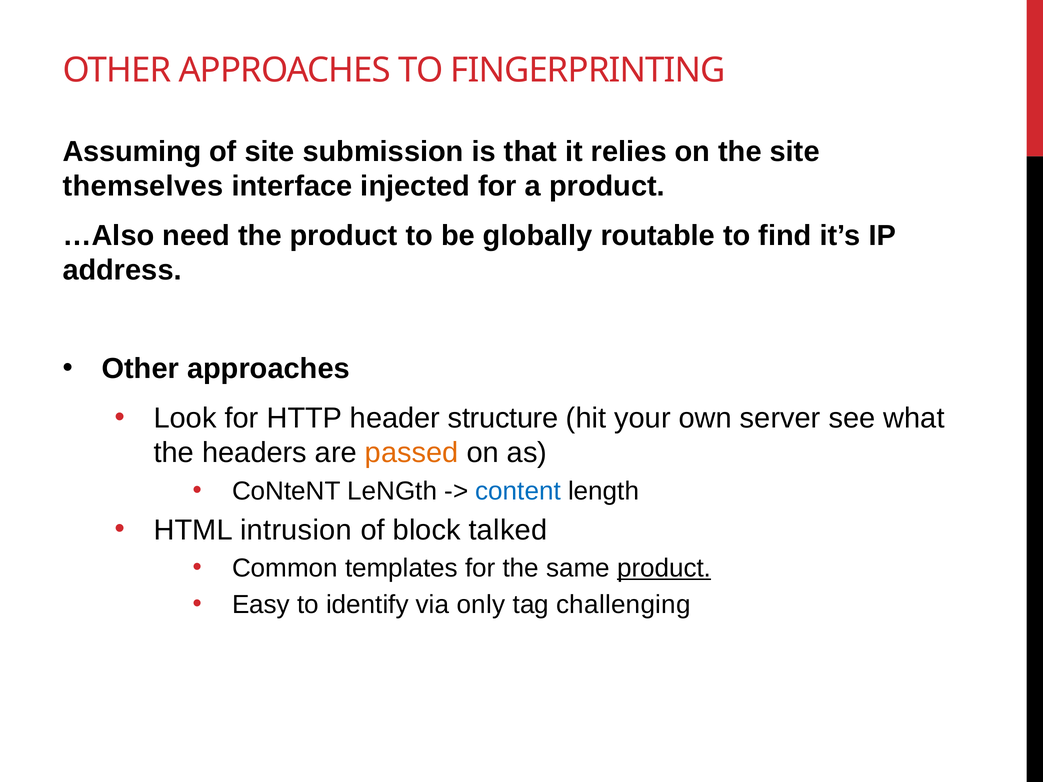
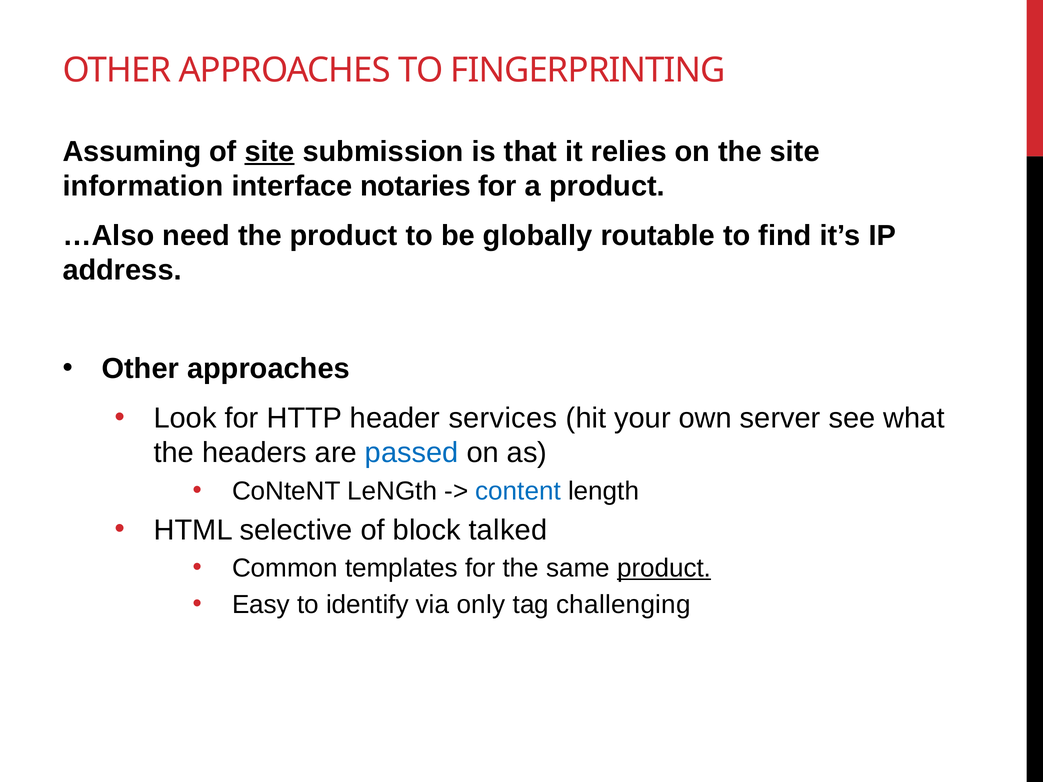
site at (270, 152) underline: none -> present
themselves: themselves -> information
injected: injected -> notaries
structure: structure -> services
passed colour: orange -> blue
intrusion: intrusion -> selective
